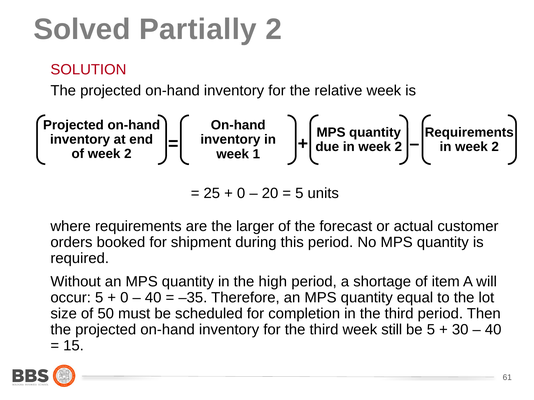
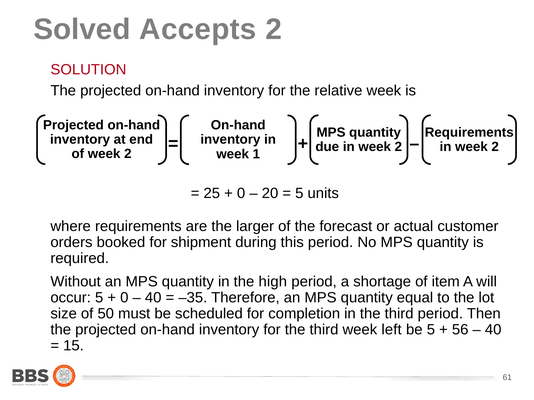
Partially: Partially -> Accepts
still: still -> left
30: 30 -> 56
